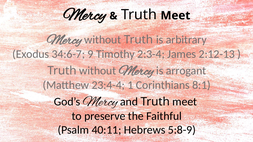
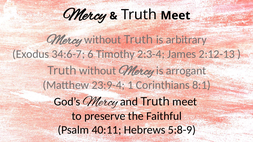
9: 9 -> 6
23:4-4: 23:4-4 -> 23:9-4
